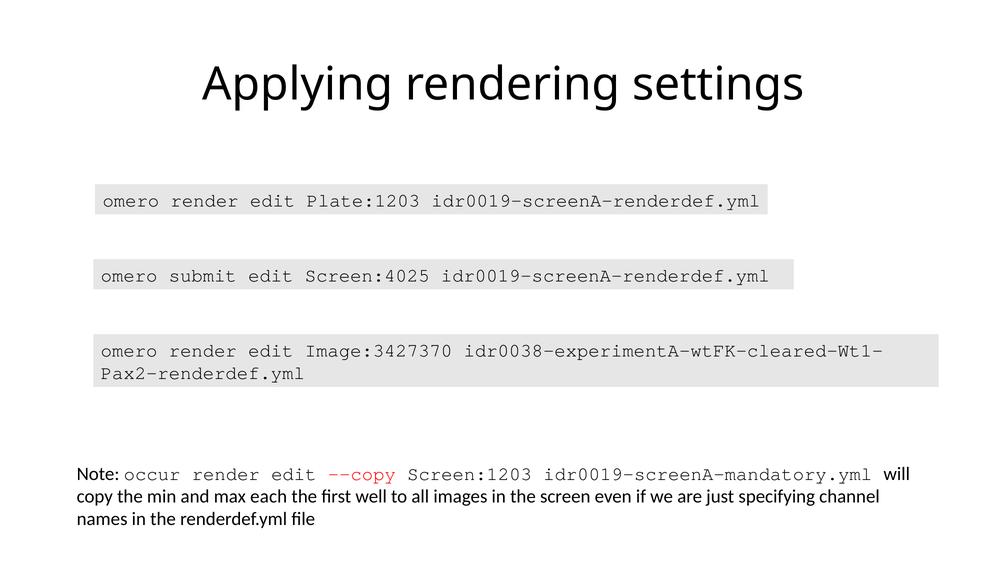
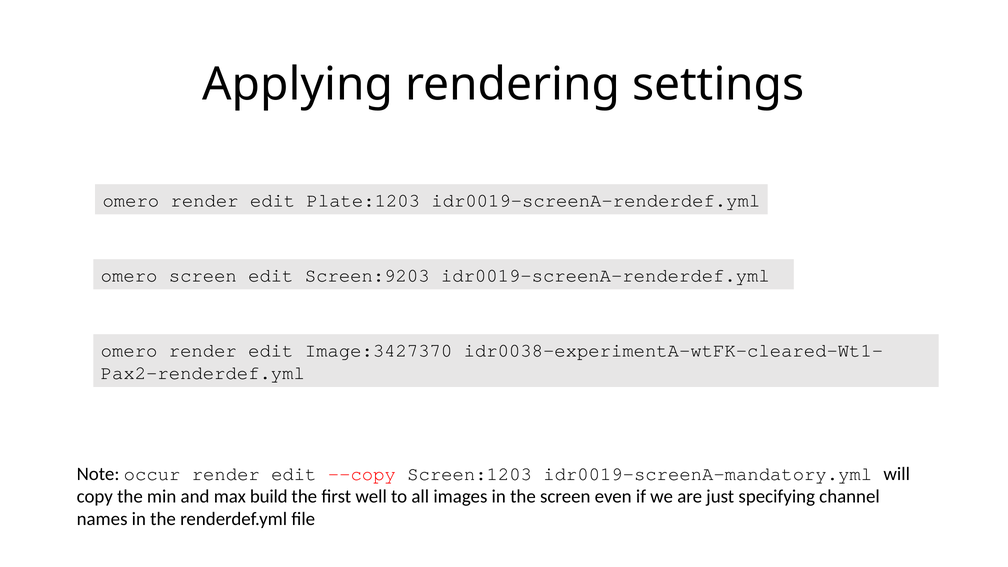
omero submit: submit -> screen
Screen:4025: Screen:4025 -> Screen:9203
each: each -> build
